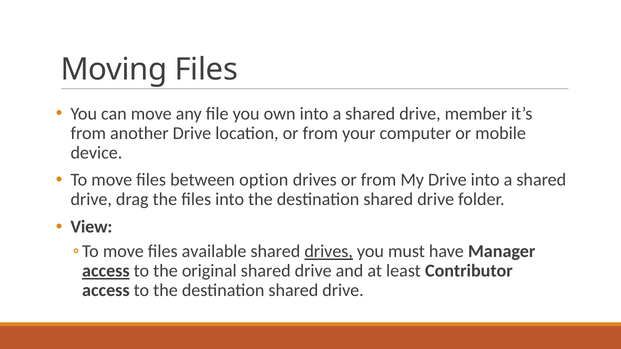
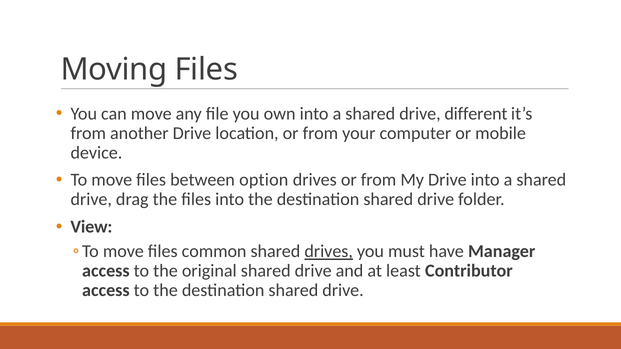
member: member -> different
available: available -> common
access at (106, 271) underline: present -> none
